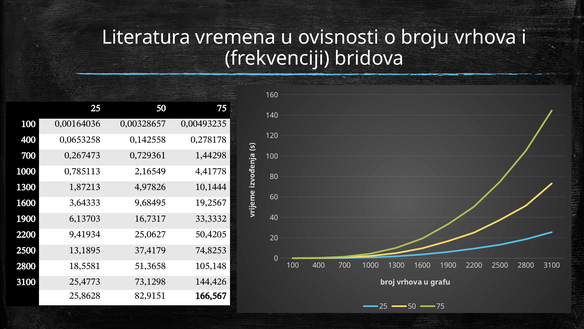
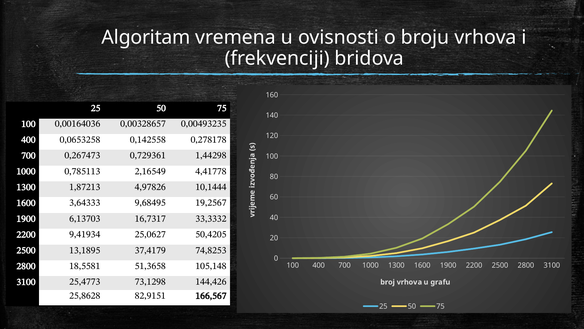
Literatura: Literatura -> Algoritam
